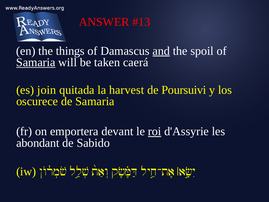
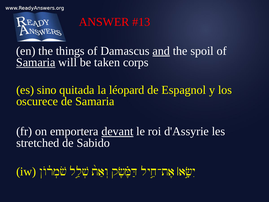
caerá: caerá -> corps
join: join -> sino
harvest: harvest -> léopard
Poursuivi: Poursuivi -> Espagnol
devant underline: none -> present
roi underline: present -> none
abondant: abondant -> stretched
